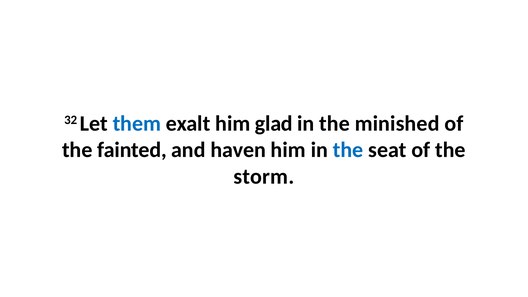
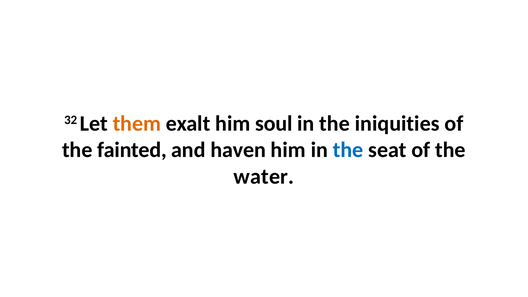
them colour: blue -> orange
glad: glad -> soul
minished: minished -> iniquities
storm: storm -> water
